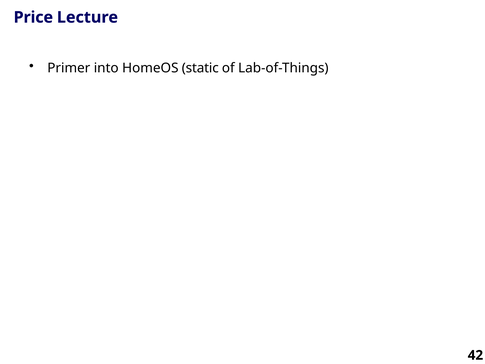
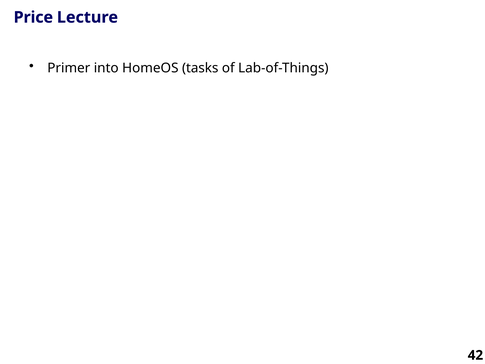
static: static -> tasks
